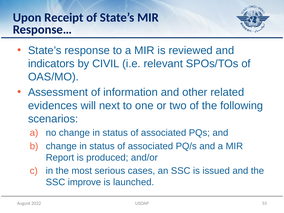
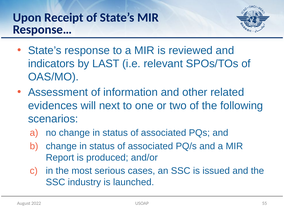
CIVIL: CIVIL -> LAST
improve: improve -> industry
